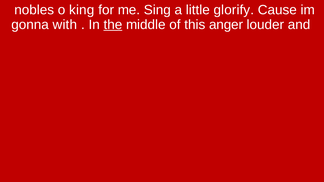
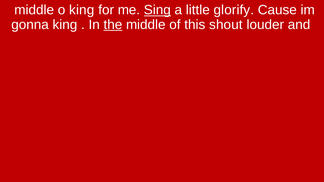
nobles at (34, 10): nobles -> middle
Sing underline: none -> present
gonna with: with -> king
anger: anger -> shout
